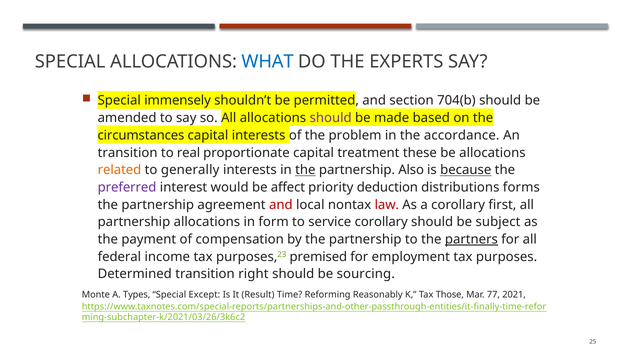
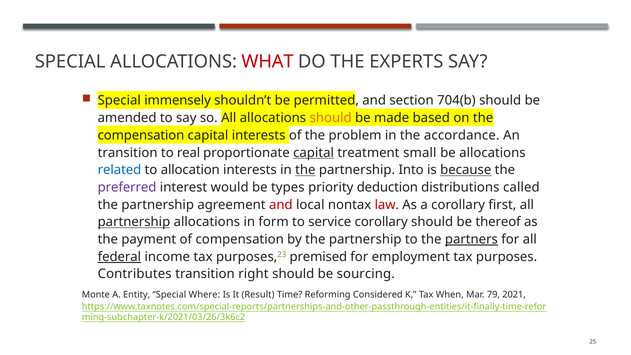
WHAT colour: blue -> red
should at (331, 118) colour: purple -> orange
circumstances at (141, 135): circumstances -> compensation
capital at (314, 153) underline: none -> present
these: these -> small
related colour: orange -> blue
generally: generally -> allocation
Also: Also -> Into
affect: affect -> types
forms: forms -> called
partnership at (134, 222) underline: none -> present
subject: subject -> thereof
federal underline: none -> present
Determined: Determined -> Contributes
Types: Types -> Entity
Except: Except -> Where
Reasonably: Reasonably -> Considered
Those: Those -> When
77: 77 -> 79
